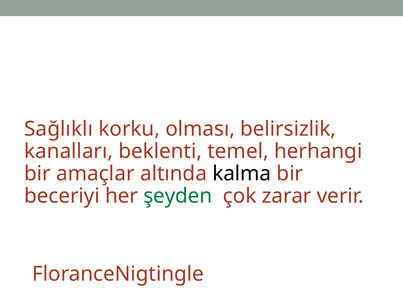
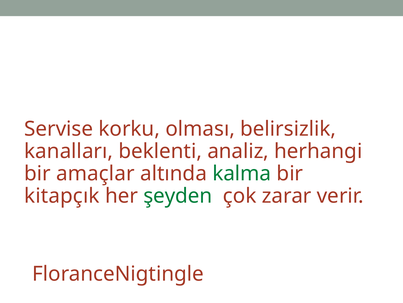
Sağlıklı: Sağlıklı -> Servise
temel: temel -> analiz
kalma colour: black -> green
beceriyi: beceriyi -> kitapçık
